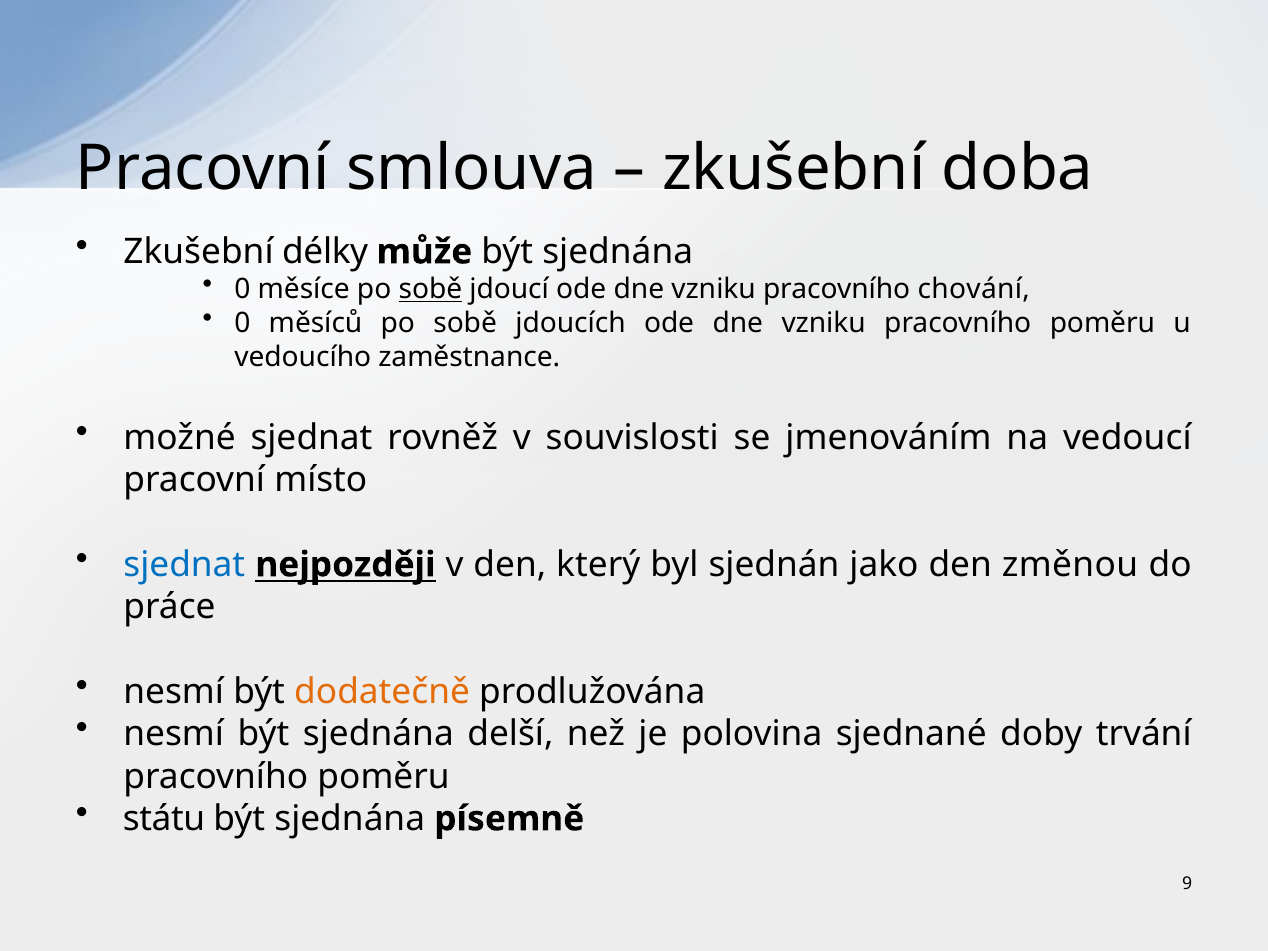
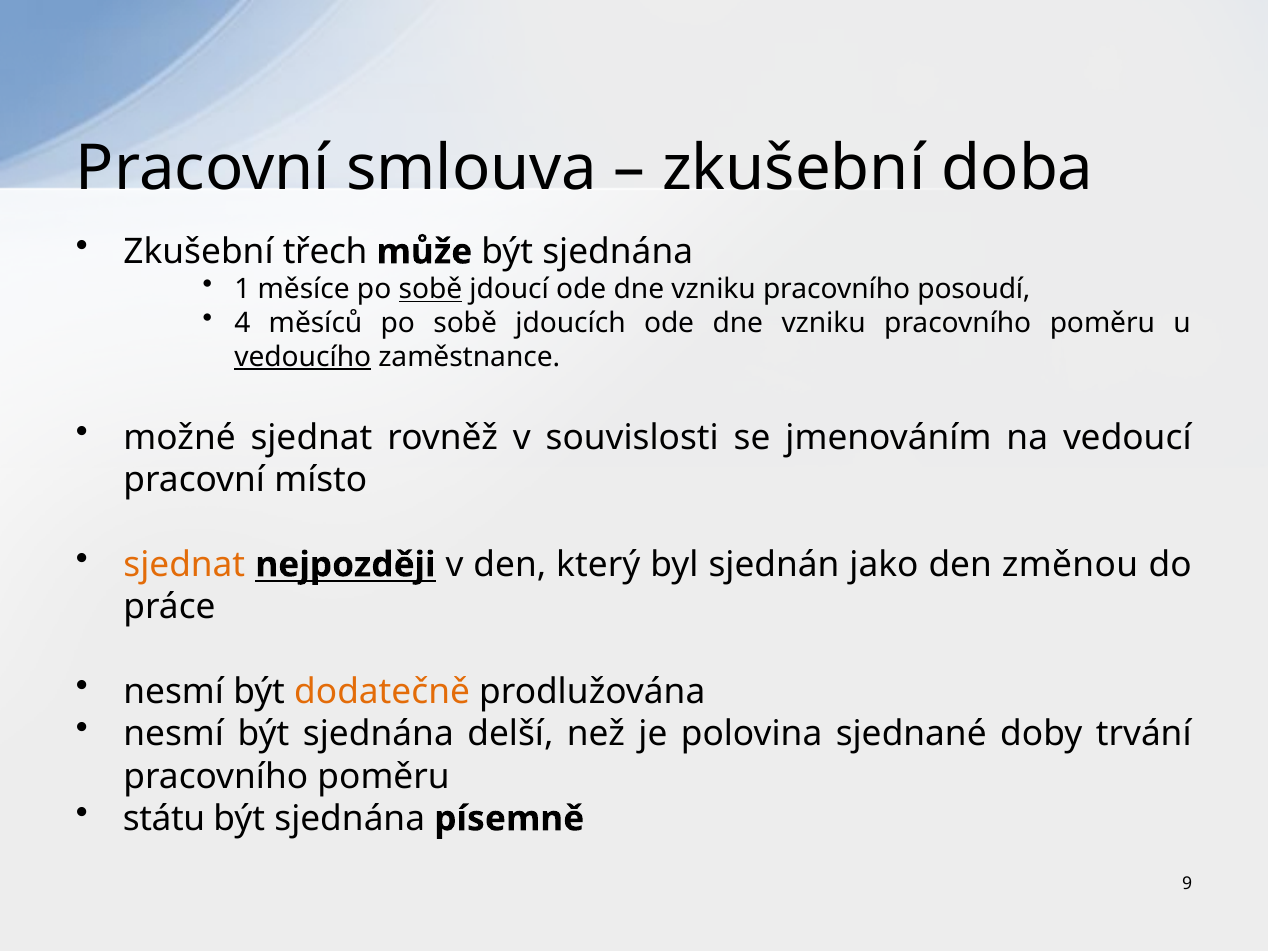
délky: délky -> třech
0 at (242, 289): 0 -> 1
chování: chování -> posoudí
0 at (242, 323): 0 -> 4
vedoucího underline: none -> present
sjednat at (184, 565) colour: blue -> orange
